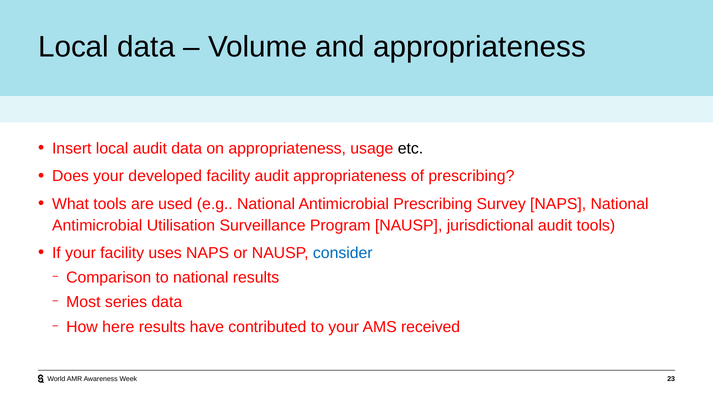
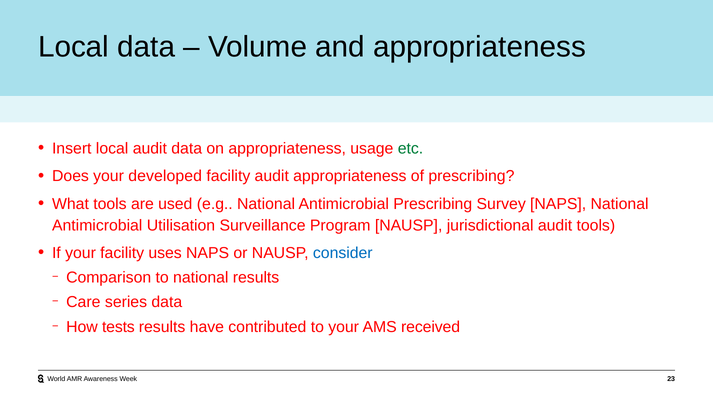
etc colour: black -> green
Most: Most -> Care
here: here -> tests
